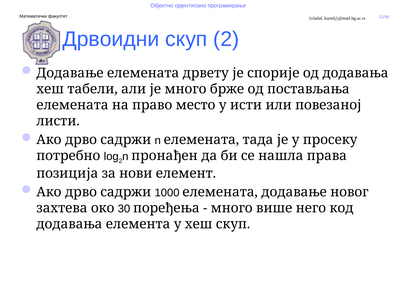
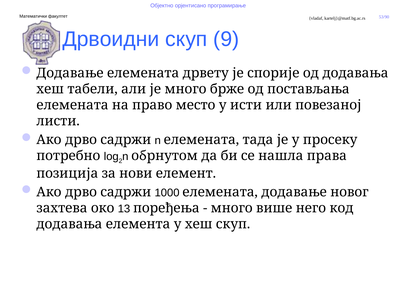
скуп 2: 2 -> 9
пронађен: пронађен -> обрнутом
30: 30 -> 13
